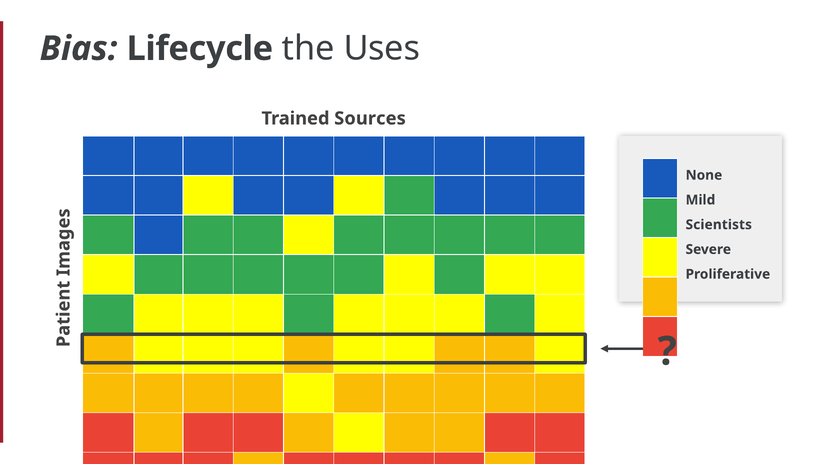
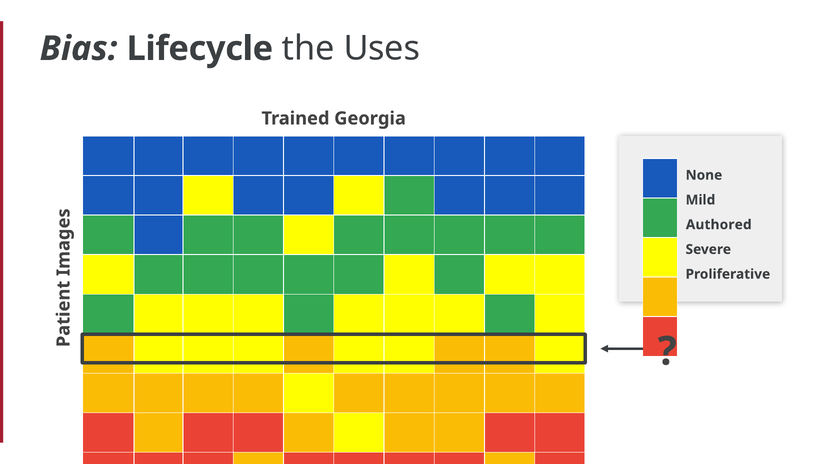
Sources: Sources -> Georgia
Scientists: Scientists -> Authored
